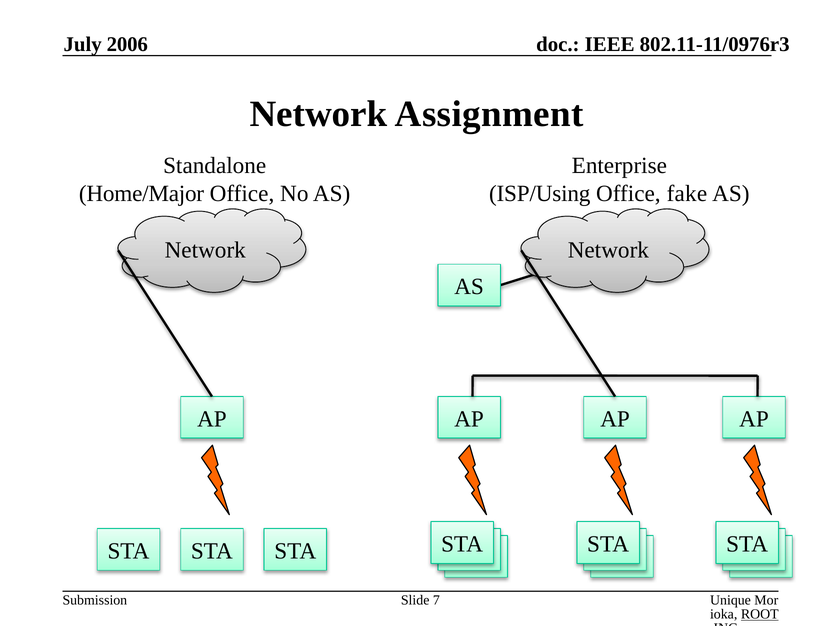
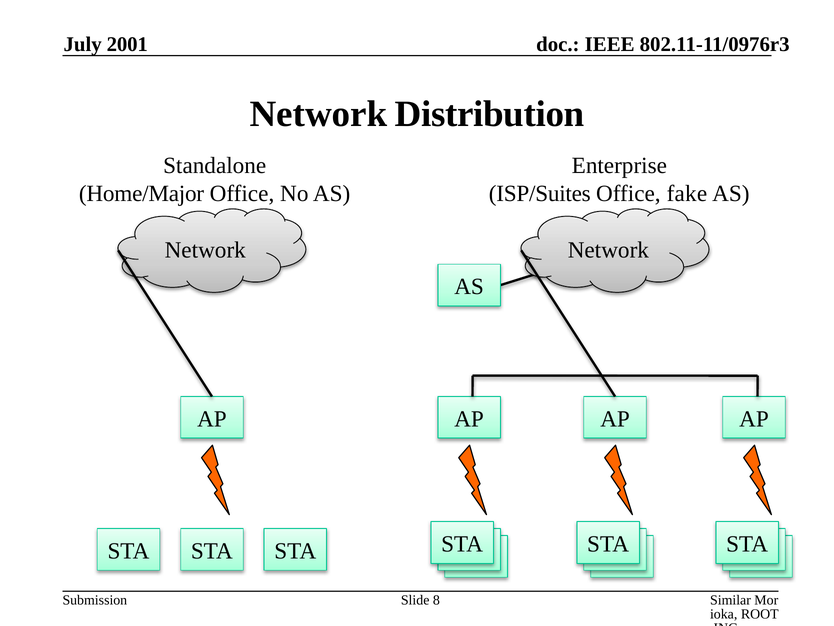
2006: 2006 -> 2001
Assignment: Assignment -> Distribution
ISP/Using: ISP/Using -> ISP/Suites
Unique: Unique -> Similar
7: 7 -> 8
ROOT underline: present -> none
